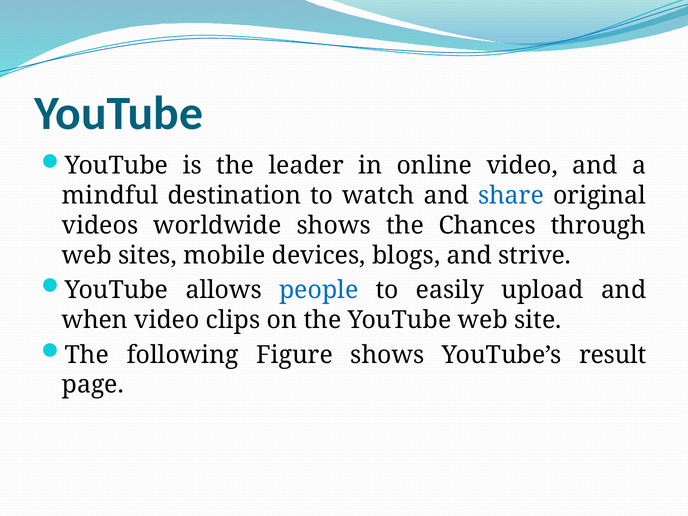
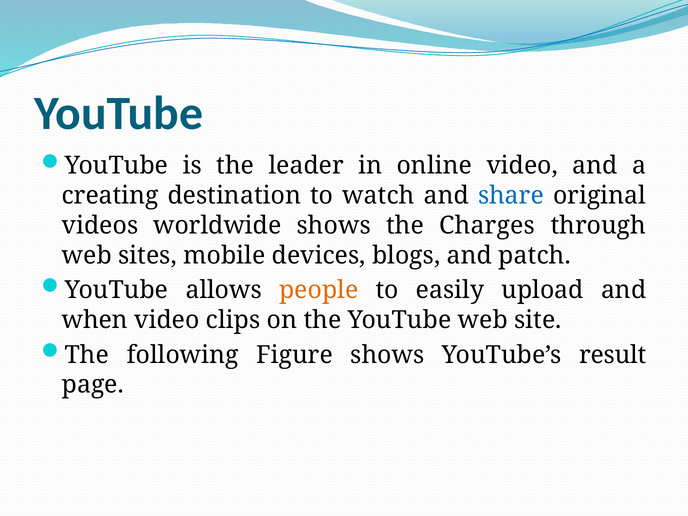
mindful: mindful -> creating
Chances: Chances -> Charges
strive: strive -> patch
people colour: blue -> orange
